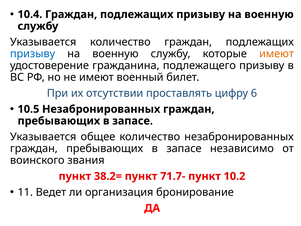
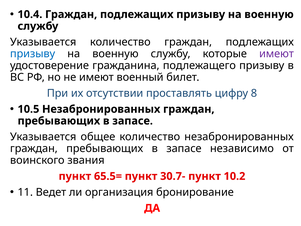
имеют at (276, 54) colour: orange -> purple
6: 6 -> 8
38.2=: 38.2= -> 65.5=
71.7-: 71.7- -> 30.7-
